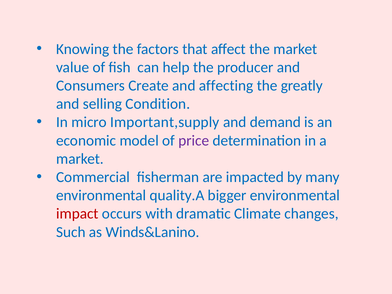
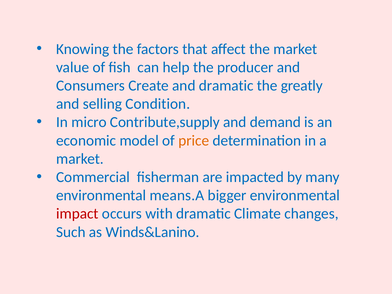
and affecting: affecting -> dramatic
Important,supply: Important,supply -> Contribute,supply
price colour: purple -> orange
quality.A: quality.A -> means.A
